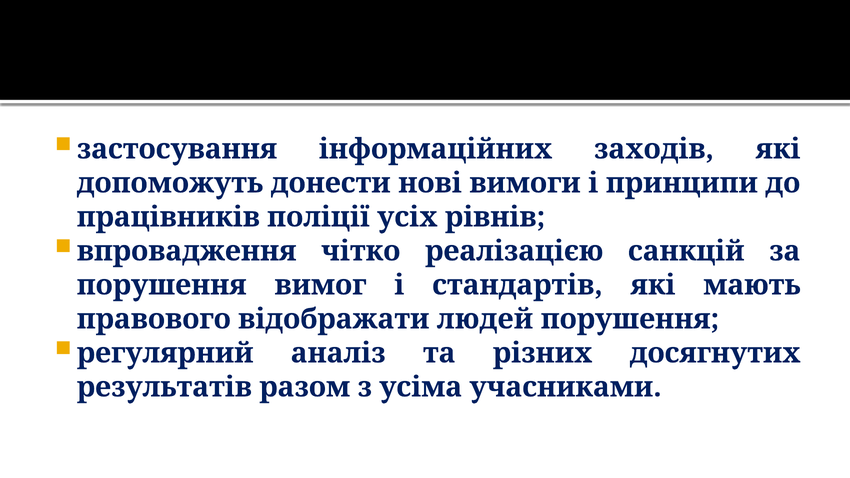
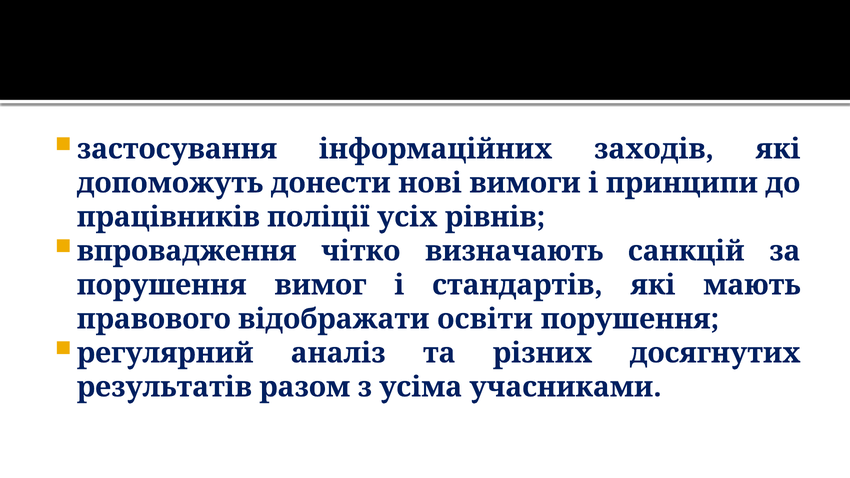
реалізацією: реалізацією -> визначають
людей: людей -> освіти
